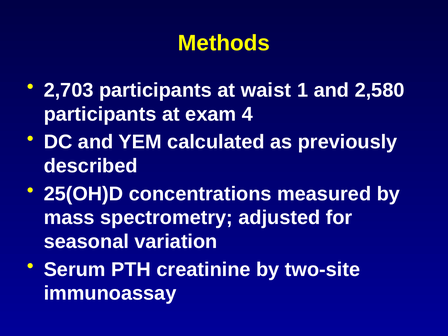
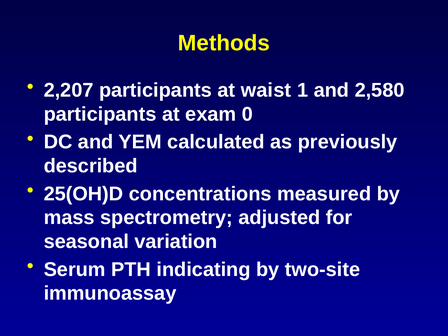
2,703: 2,703 -> 2,207
4: 4 -> 0
creatinine: creatinine -> indicating
